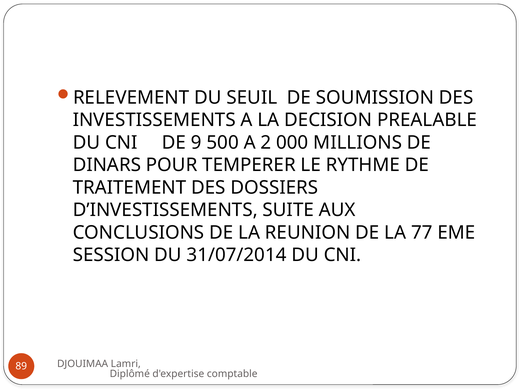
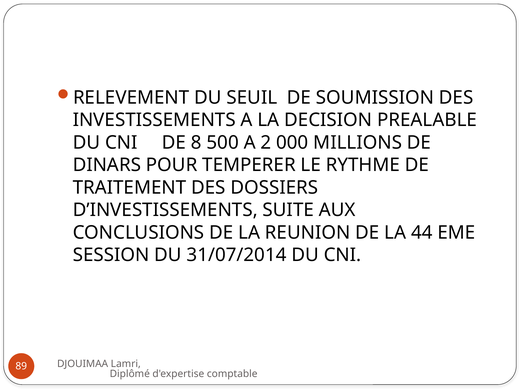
9: 9 -> 8
77: 77 -> 44
